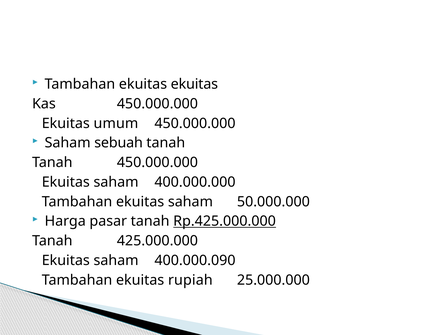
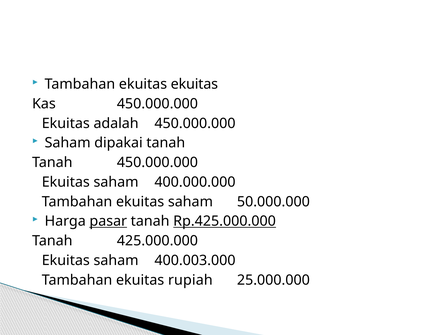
umum: umum -> adalah
sebuah: sebuah -> dipakai
pasar underline: none -> present
400.000.090: 400.000.090 -> 400.003.000
